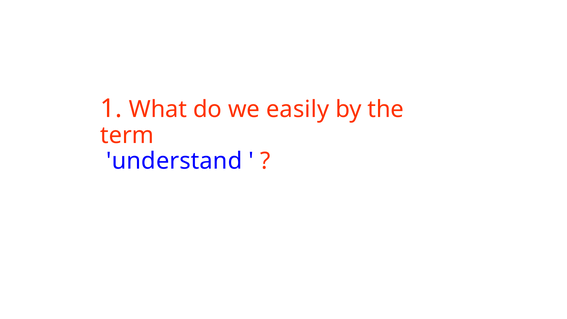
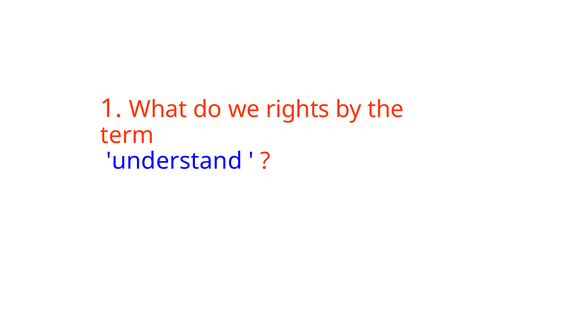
easily: easily -> rights
